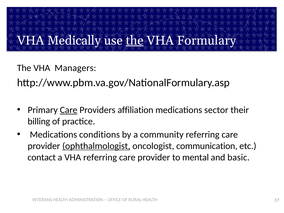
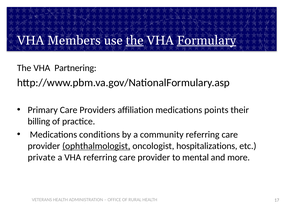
Medically: Medically -> Members
Formulary underline: none -> present
Managers: Managers -> Partnering
Care at (69, 110) underline: present -> none
sector: sector -> points
communication: communication -> hospitalizations
contact: contact -> private
basic: basic -> more
